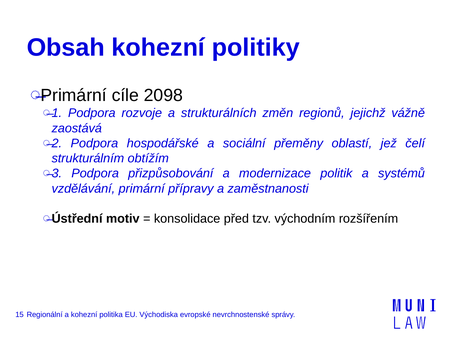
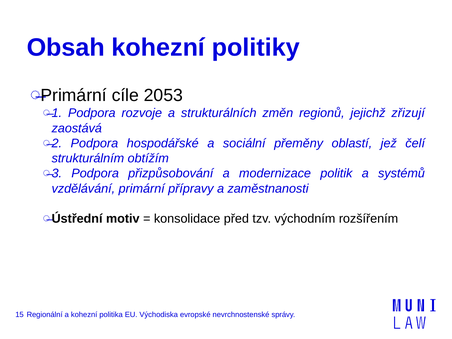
2098: 2098 -> 2053
vážně: vážně -> zřizují
